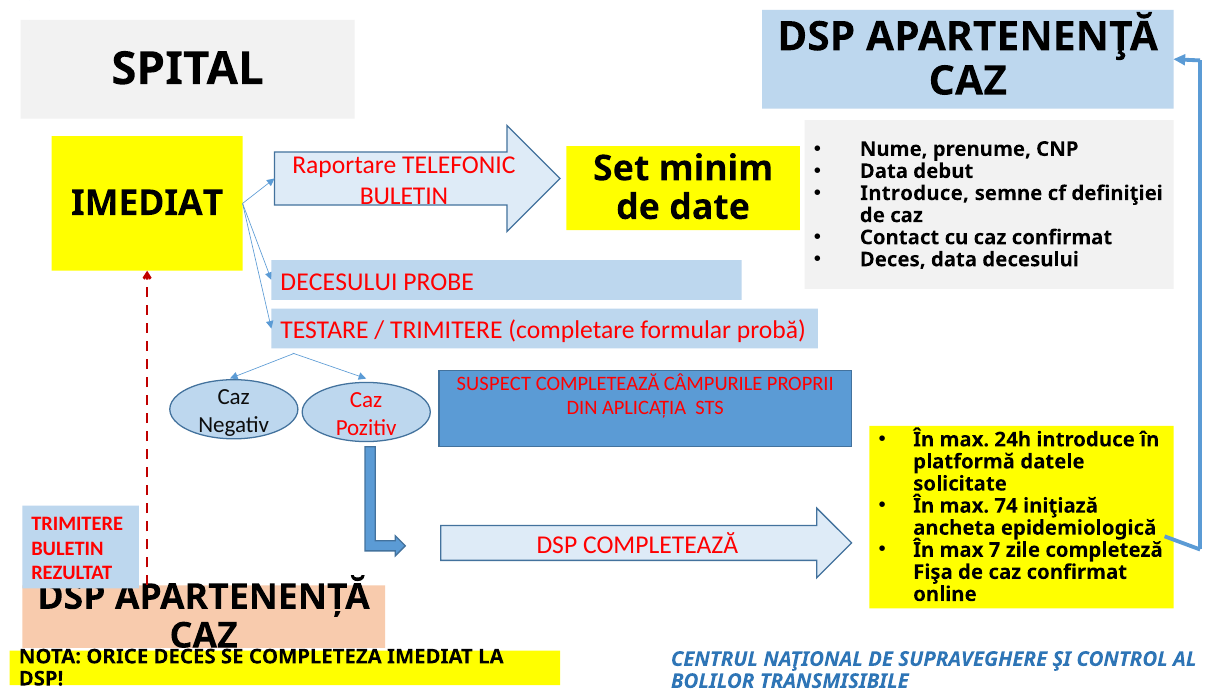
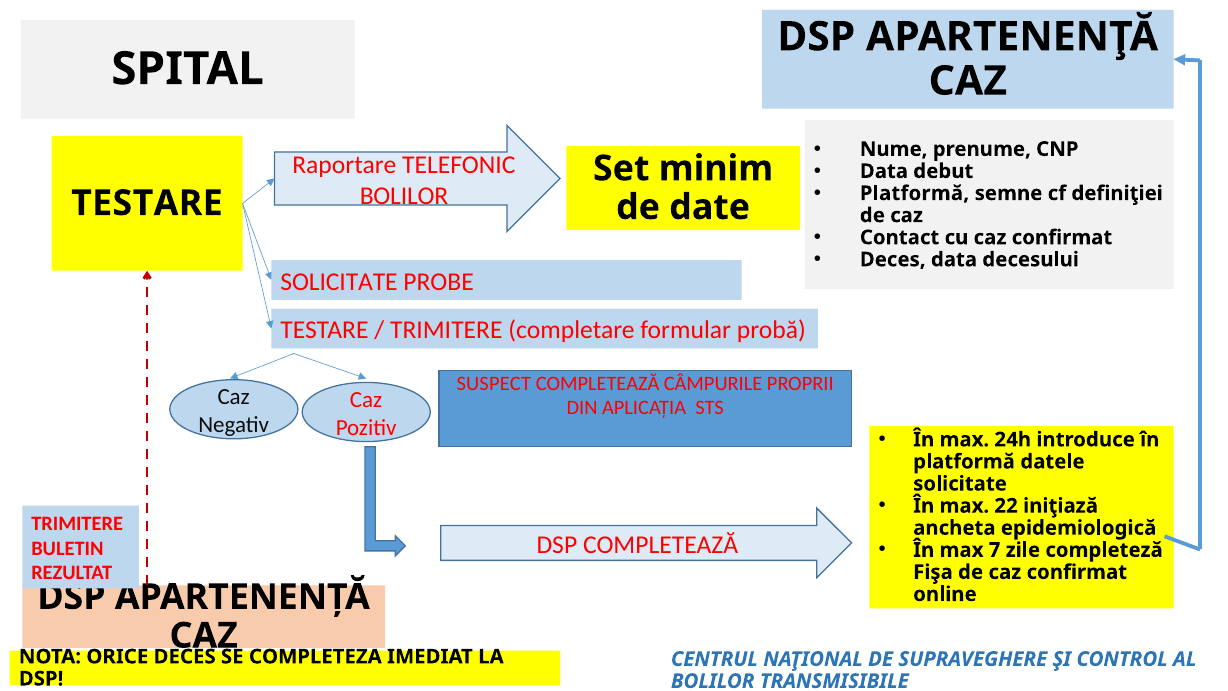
Introduce at (914, 193): Introduce -> Platformă
BULETIN at (404, 196): BULETIN -> BOLILOR
IMEDIAT at (147, 203): IMEDIAT -> TESTARE
DECESULUI at (339, 282): DECESULUI -> SOLICITATE
74: 74 -> 22
